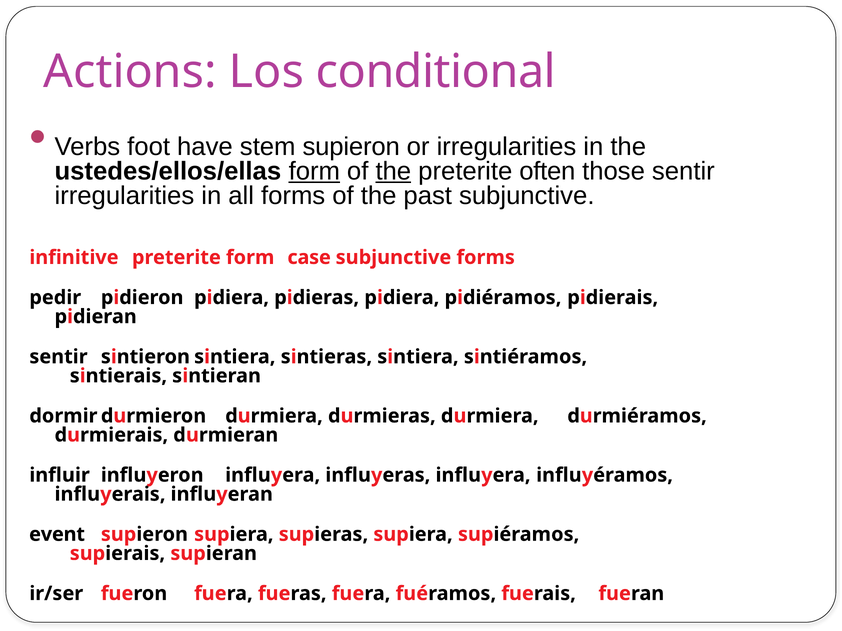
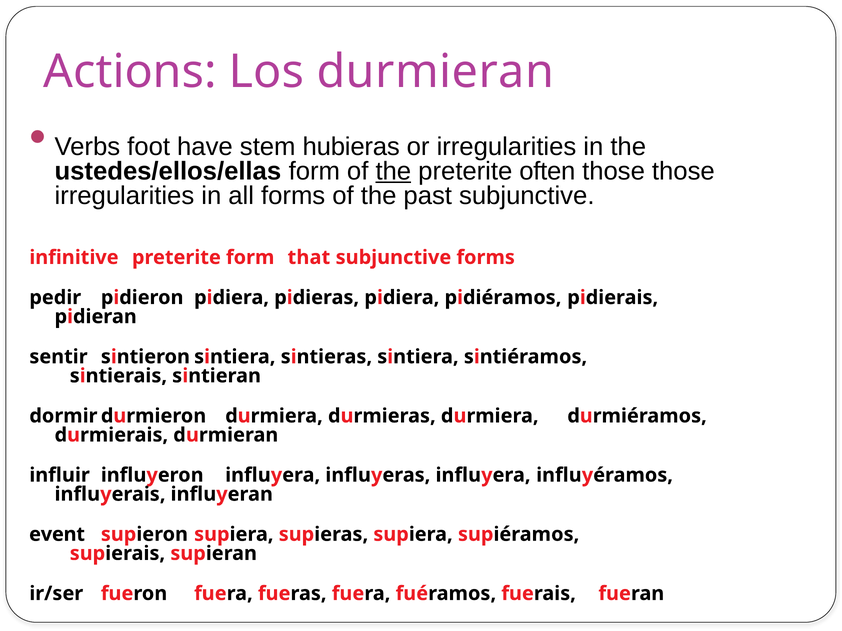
Los conditional: conditional -> durmieran
stem supieron: supieron -> hubieras
form at (314, 171) underline: present -> none
those sentir: sentir -> those
case: case -> that
